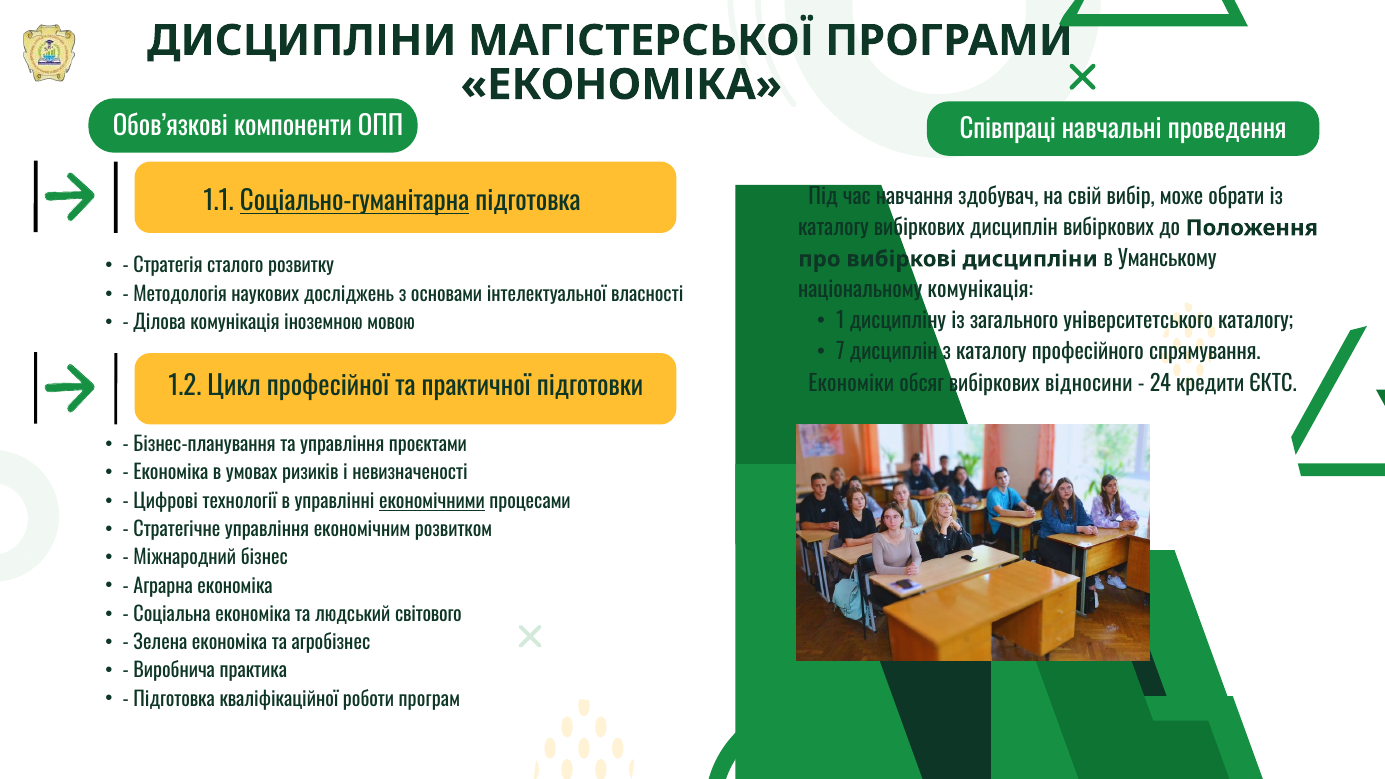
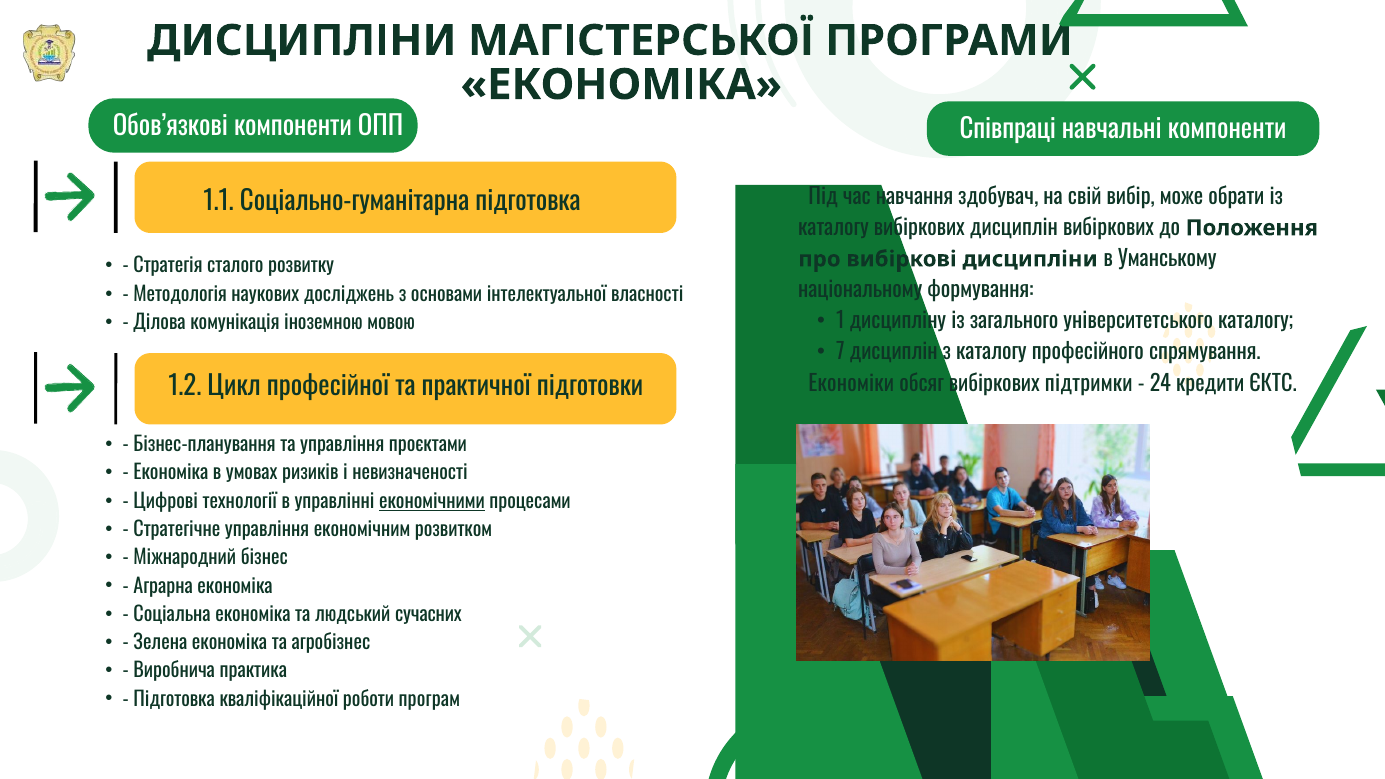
навчальні проведення: проведення -> компоненти
Соціально-гуманітарна underline: present -> none
національному комунікація: комунікація -> формування
відносини: відносини -> підтримки
світового: світового -> сучасних
